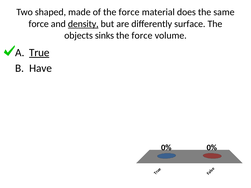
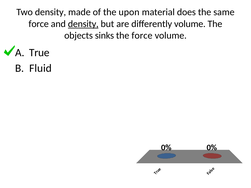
Two shaped: shaped -> density
of the force: force -> upon
differently surface: surface -> volume
True underline: present -> none
Have: Have -> Fluid
